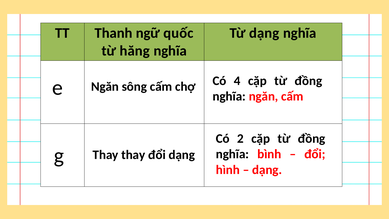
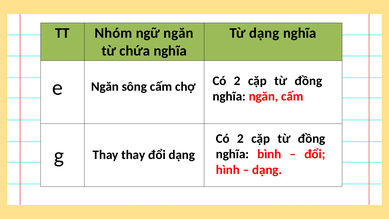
Thanh: Thanh -> Nhóm
ngữ quốc: quốc -> ngăn
hăng: hăng -> chứa
chợ Có 4: 4 -> 2
